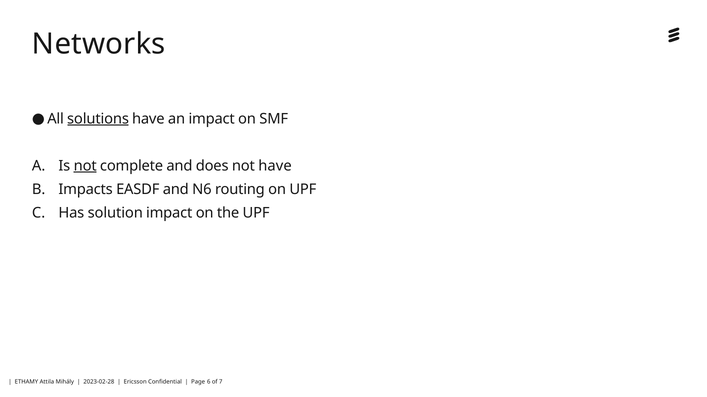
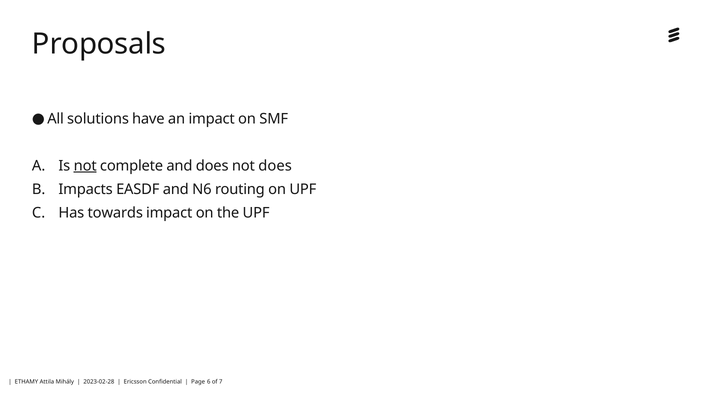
Networks: Networks -> Proposals
solutions underline: present -> none
not have: have -> does
solution: solution -> towards
